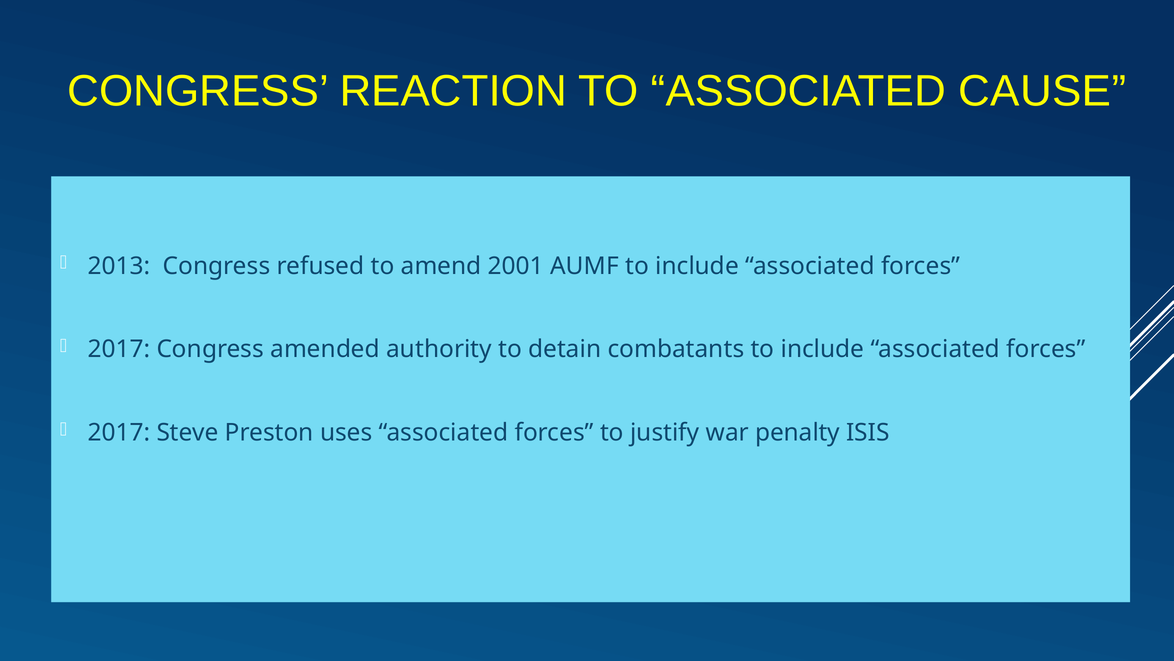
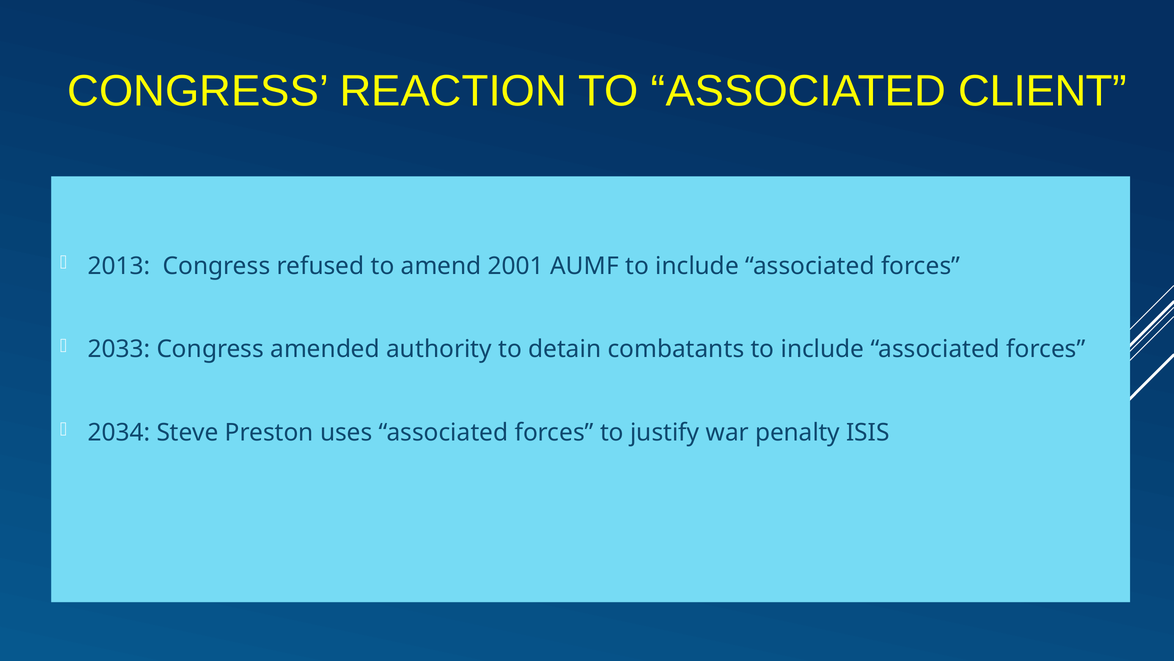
CAUSE: CAUSE -> CLIENT
2017 at (119, 349): 2017 -> 2033
2017 at (119, 432): 2017 -> 2034
